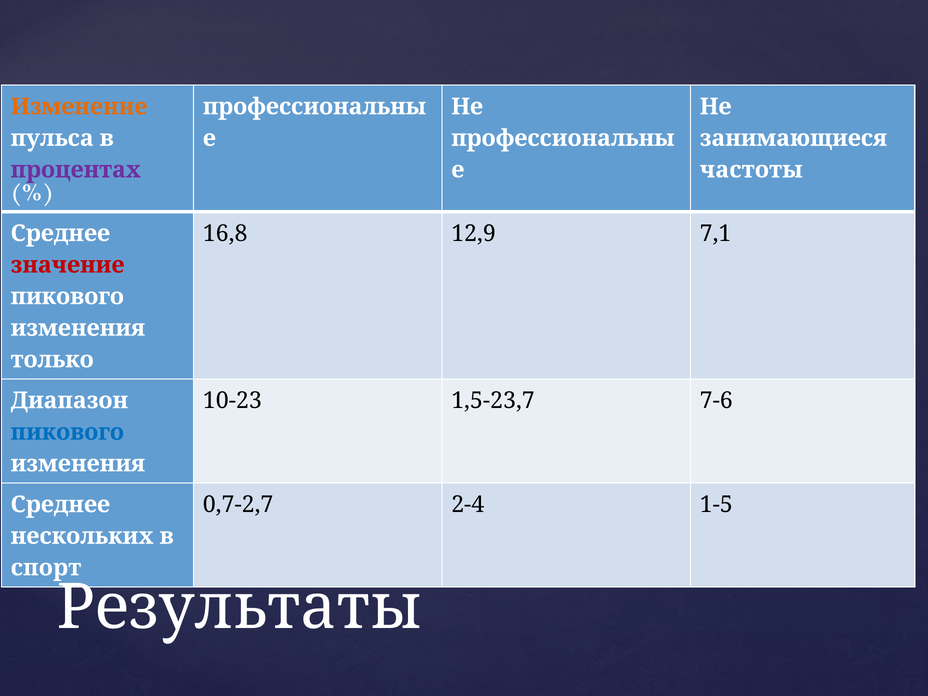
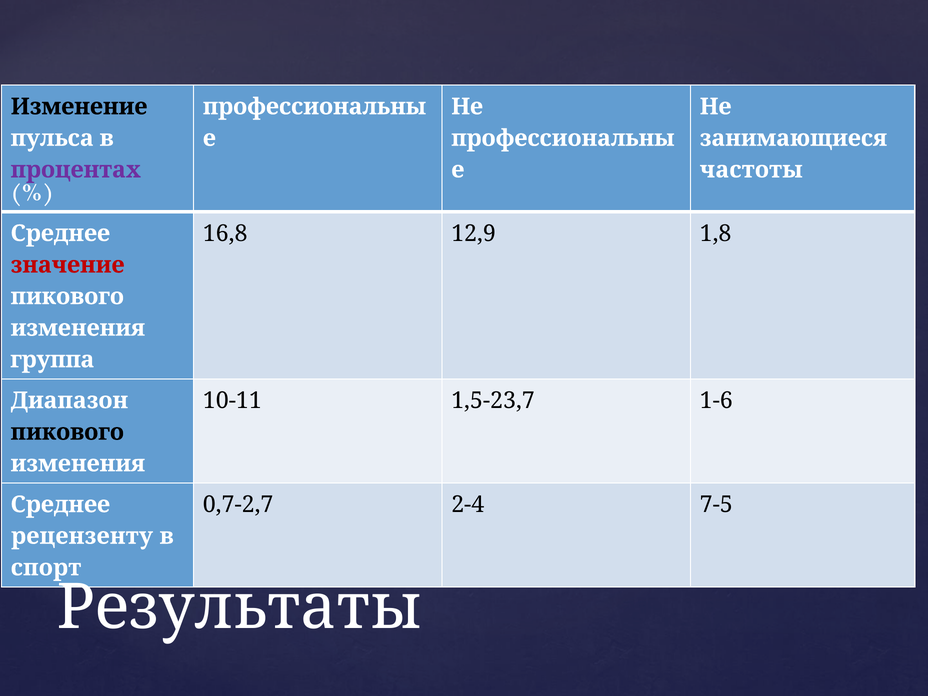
Изменение colour: orange -> black
7,1: 7,1 -> 1,8
только: только -> группа
10-23: 10-23 -> 10-11
7-6: 7-6 -> 1-6
пикового at (67, 432) colour: blue -> black
1-5: 1-5 -> 7-5
нескольких: нескольких -> рецензенту
